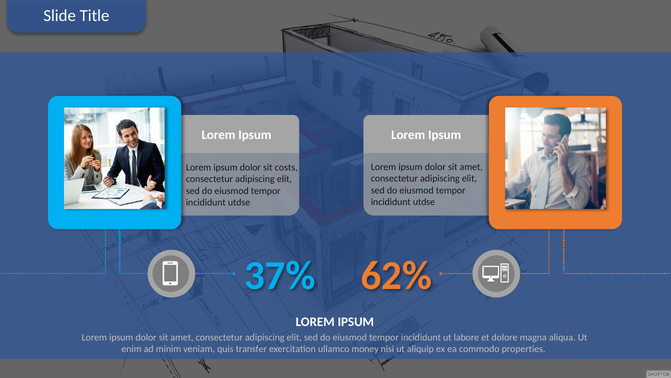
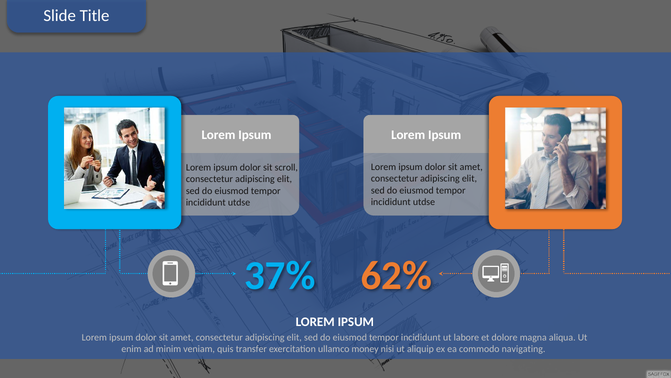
costs: costs -> scroll
properties: properties -> navigating
